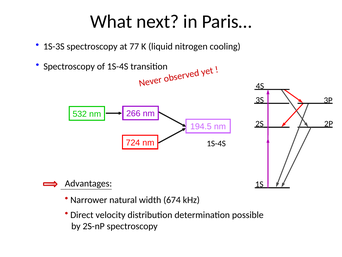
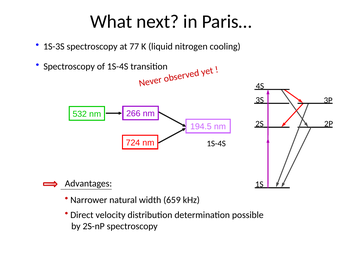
674: 674 -> 659
